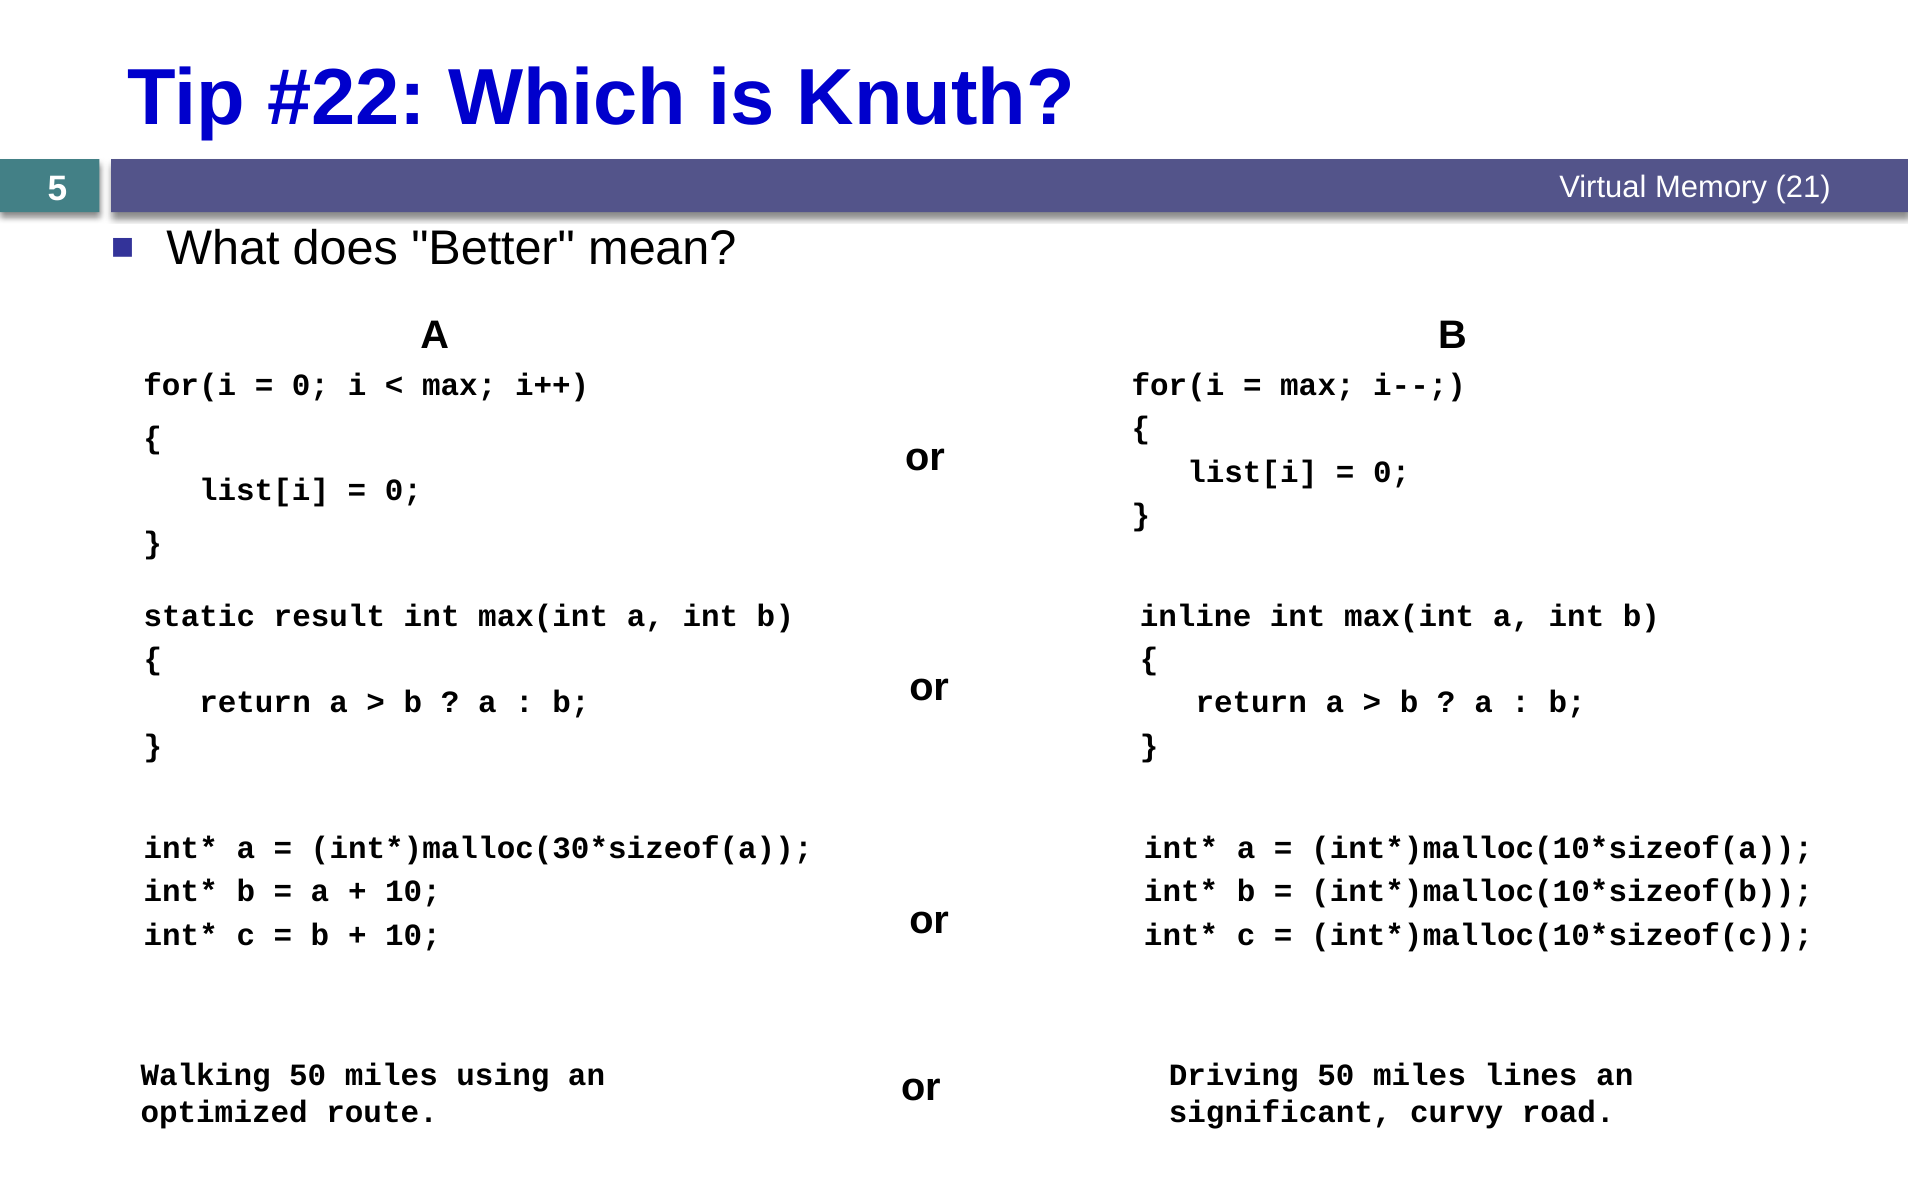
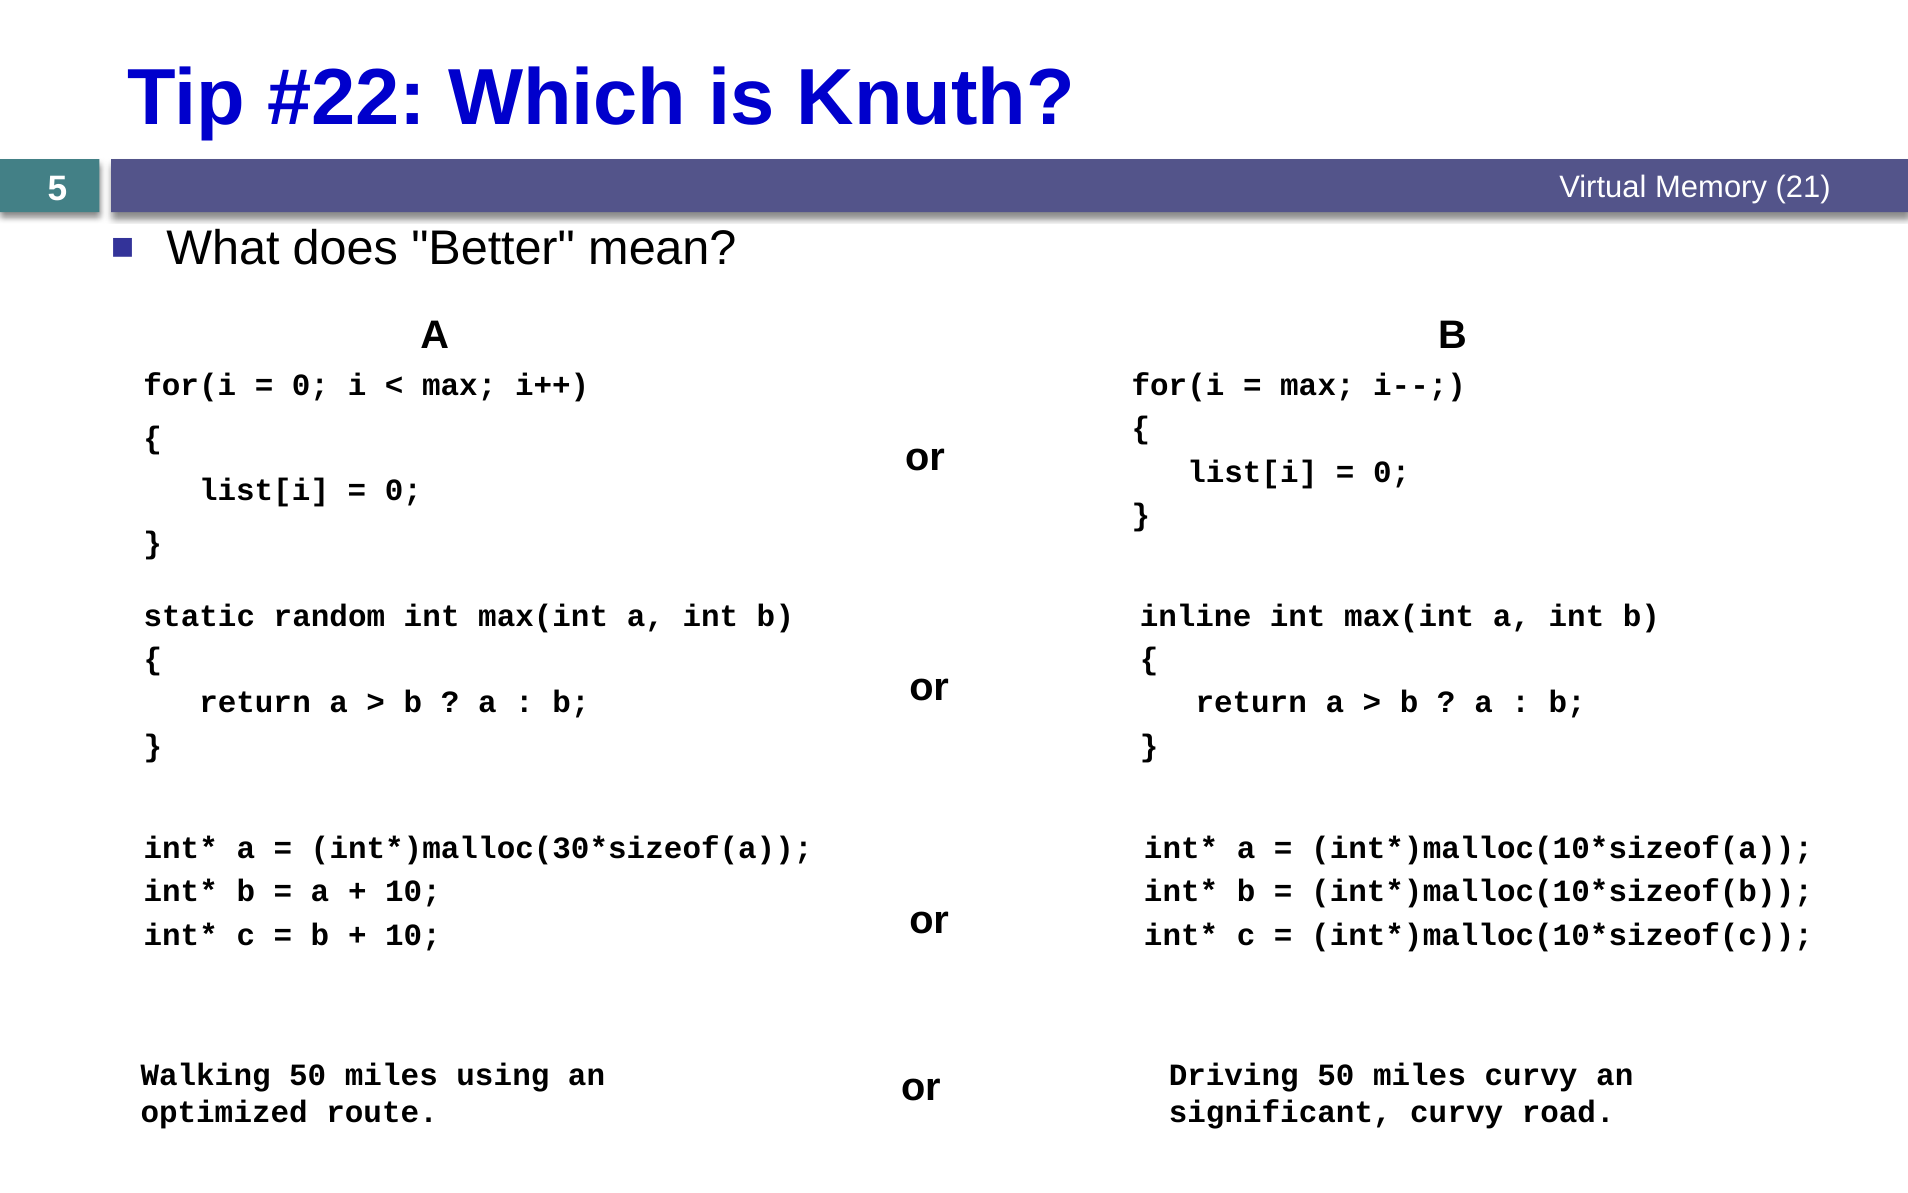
result: result -> random
miles lines: lines -> curvy
